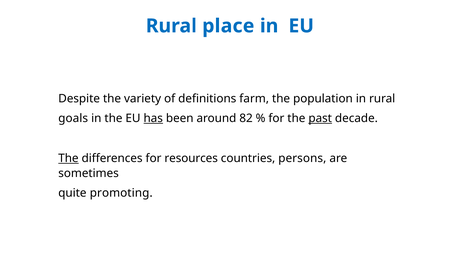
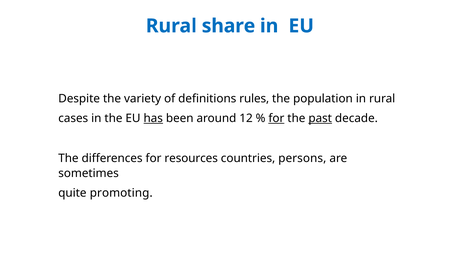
place: place -> share
farm: farm -> rules
goals: goals -> cases
82: 82 -> 12
for at (276, 118) underline: none -> present
The at (68, 158) underline: present -> none
